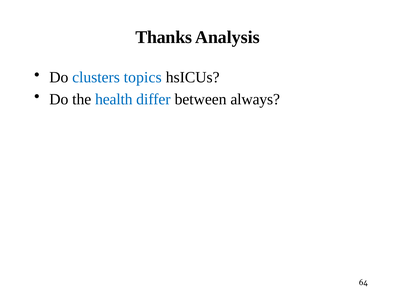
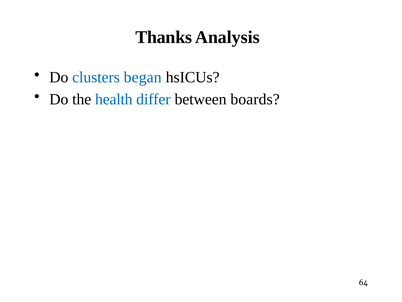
topics: topics -> began
always: always -> boards
